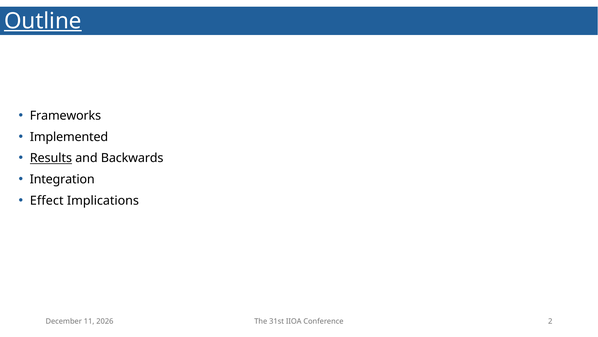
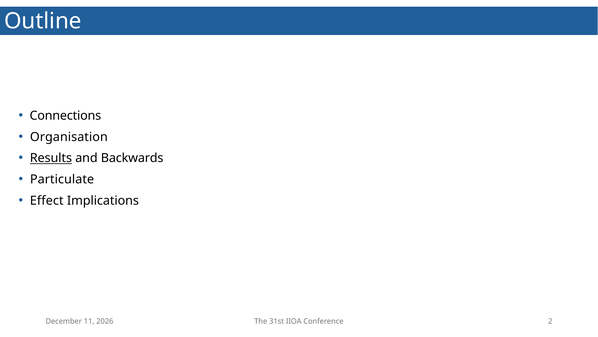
Outline underline: present -> none
Frameworks: Frameworks -> Connections
Implemented: Implemented -> Organisation
Integration: Integration -> Particulate
